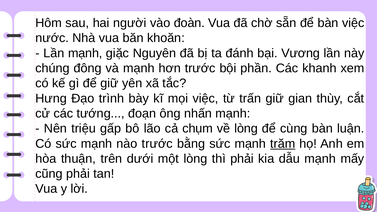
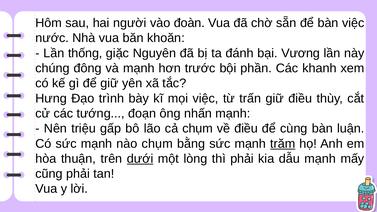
Lần mạnh: mạnh -> thống
giữ gian: gian -> điều
về lòng: lòng -> điều
nào trước: trước -> chụm
dưới underline: none -> present
